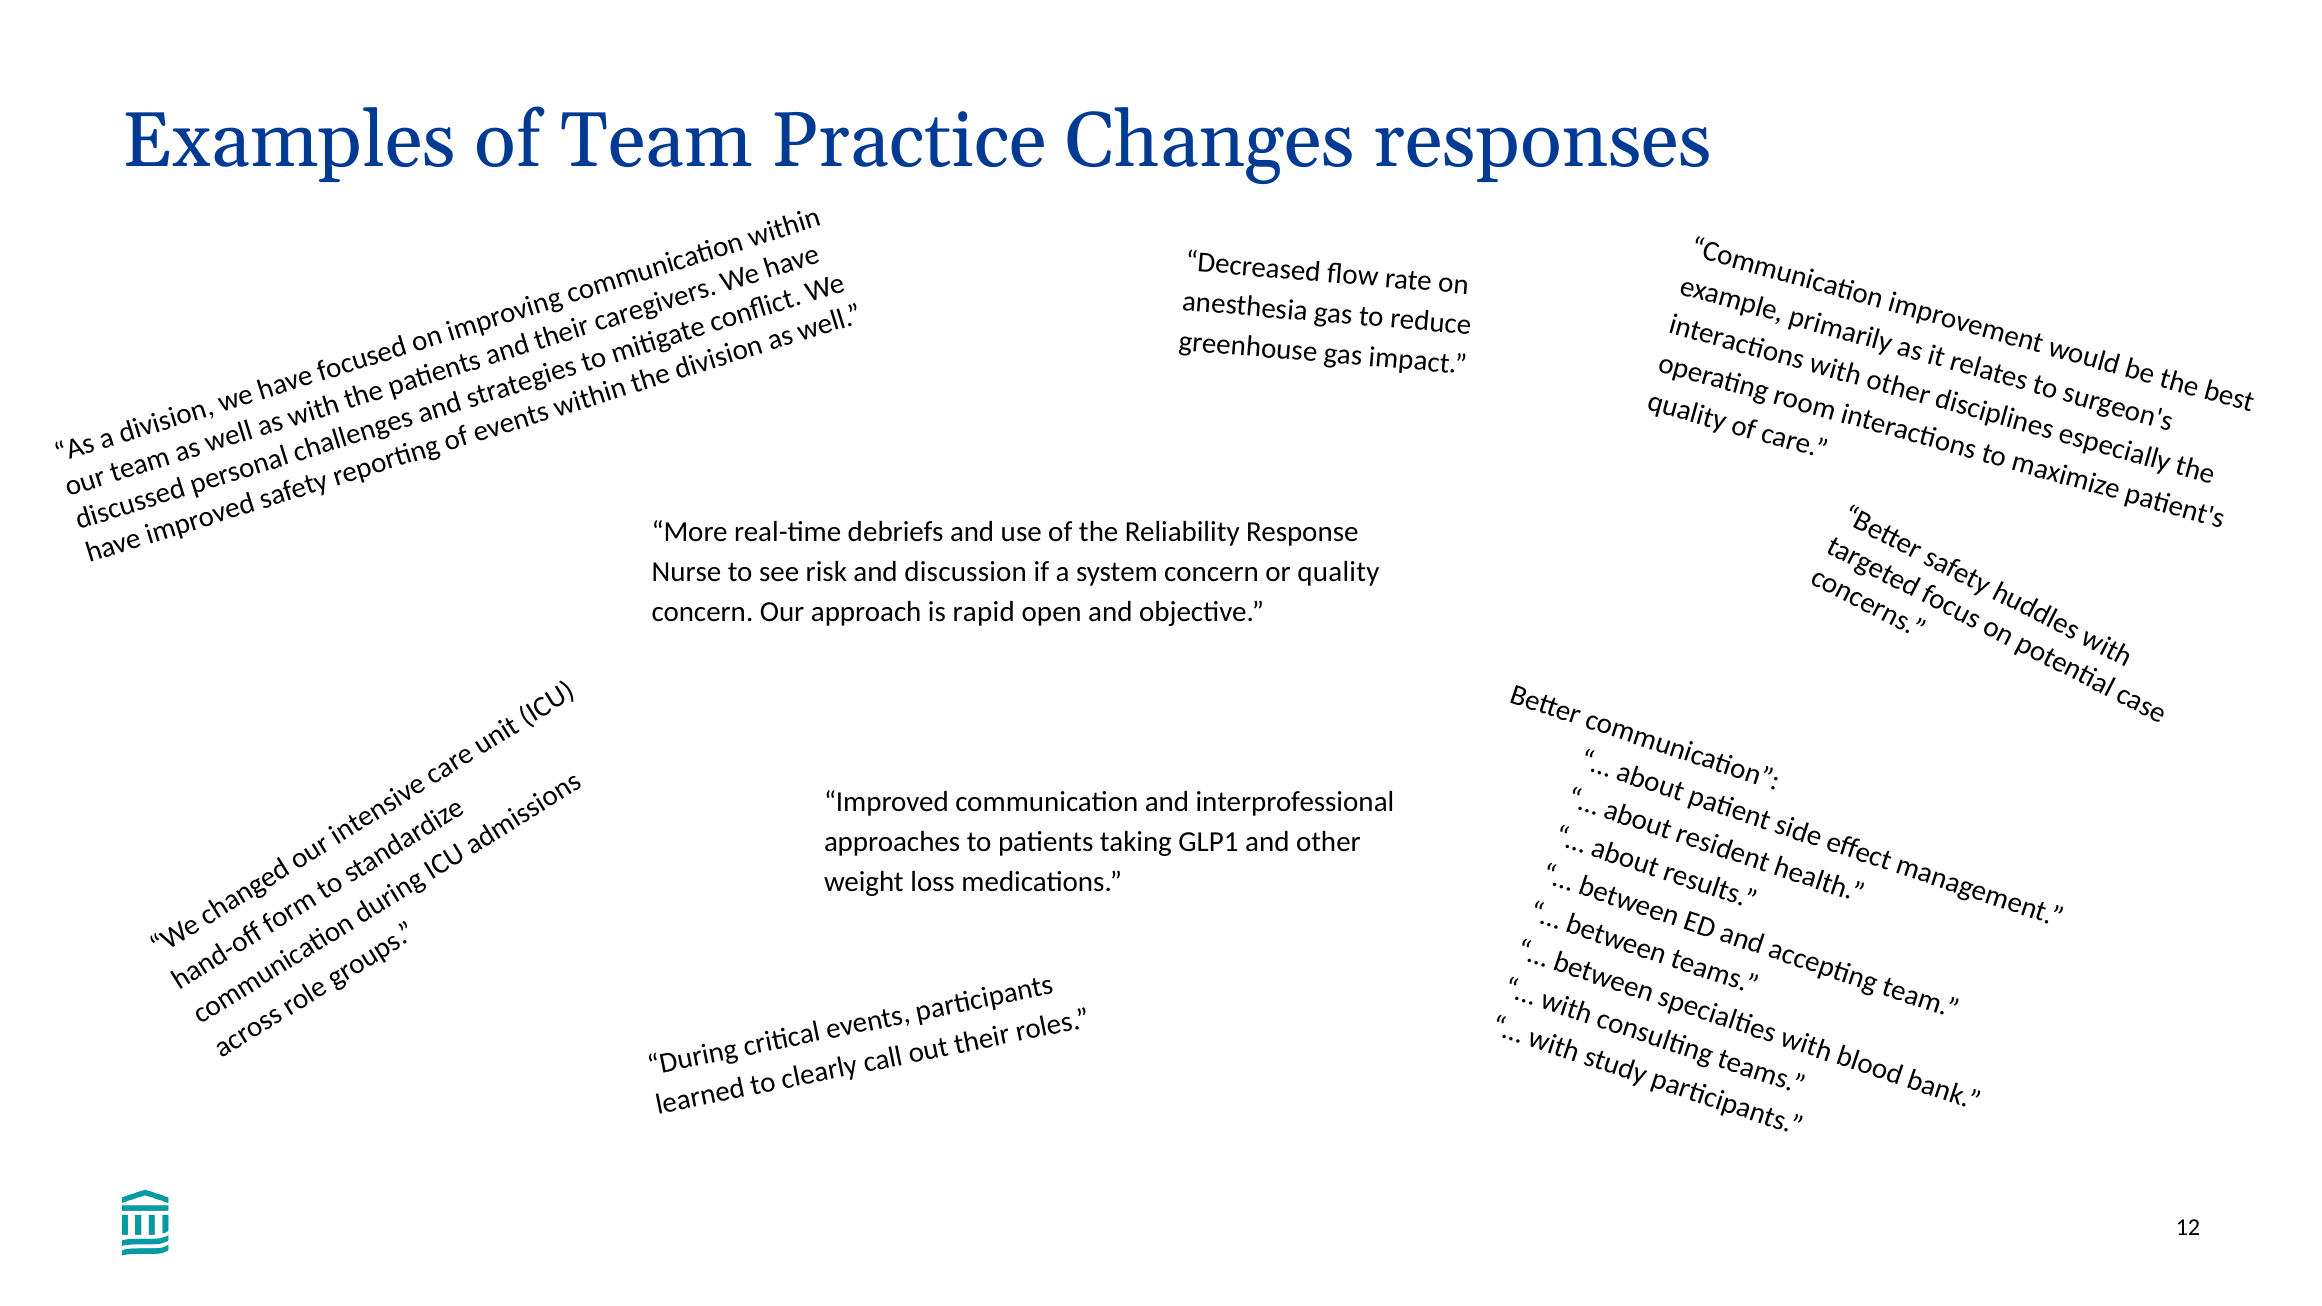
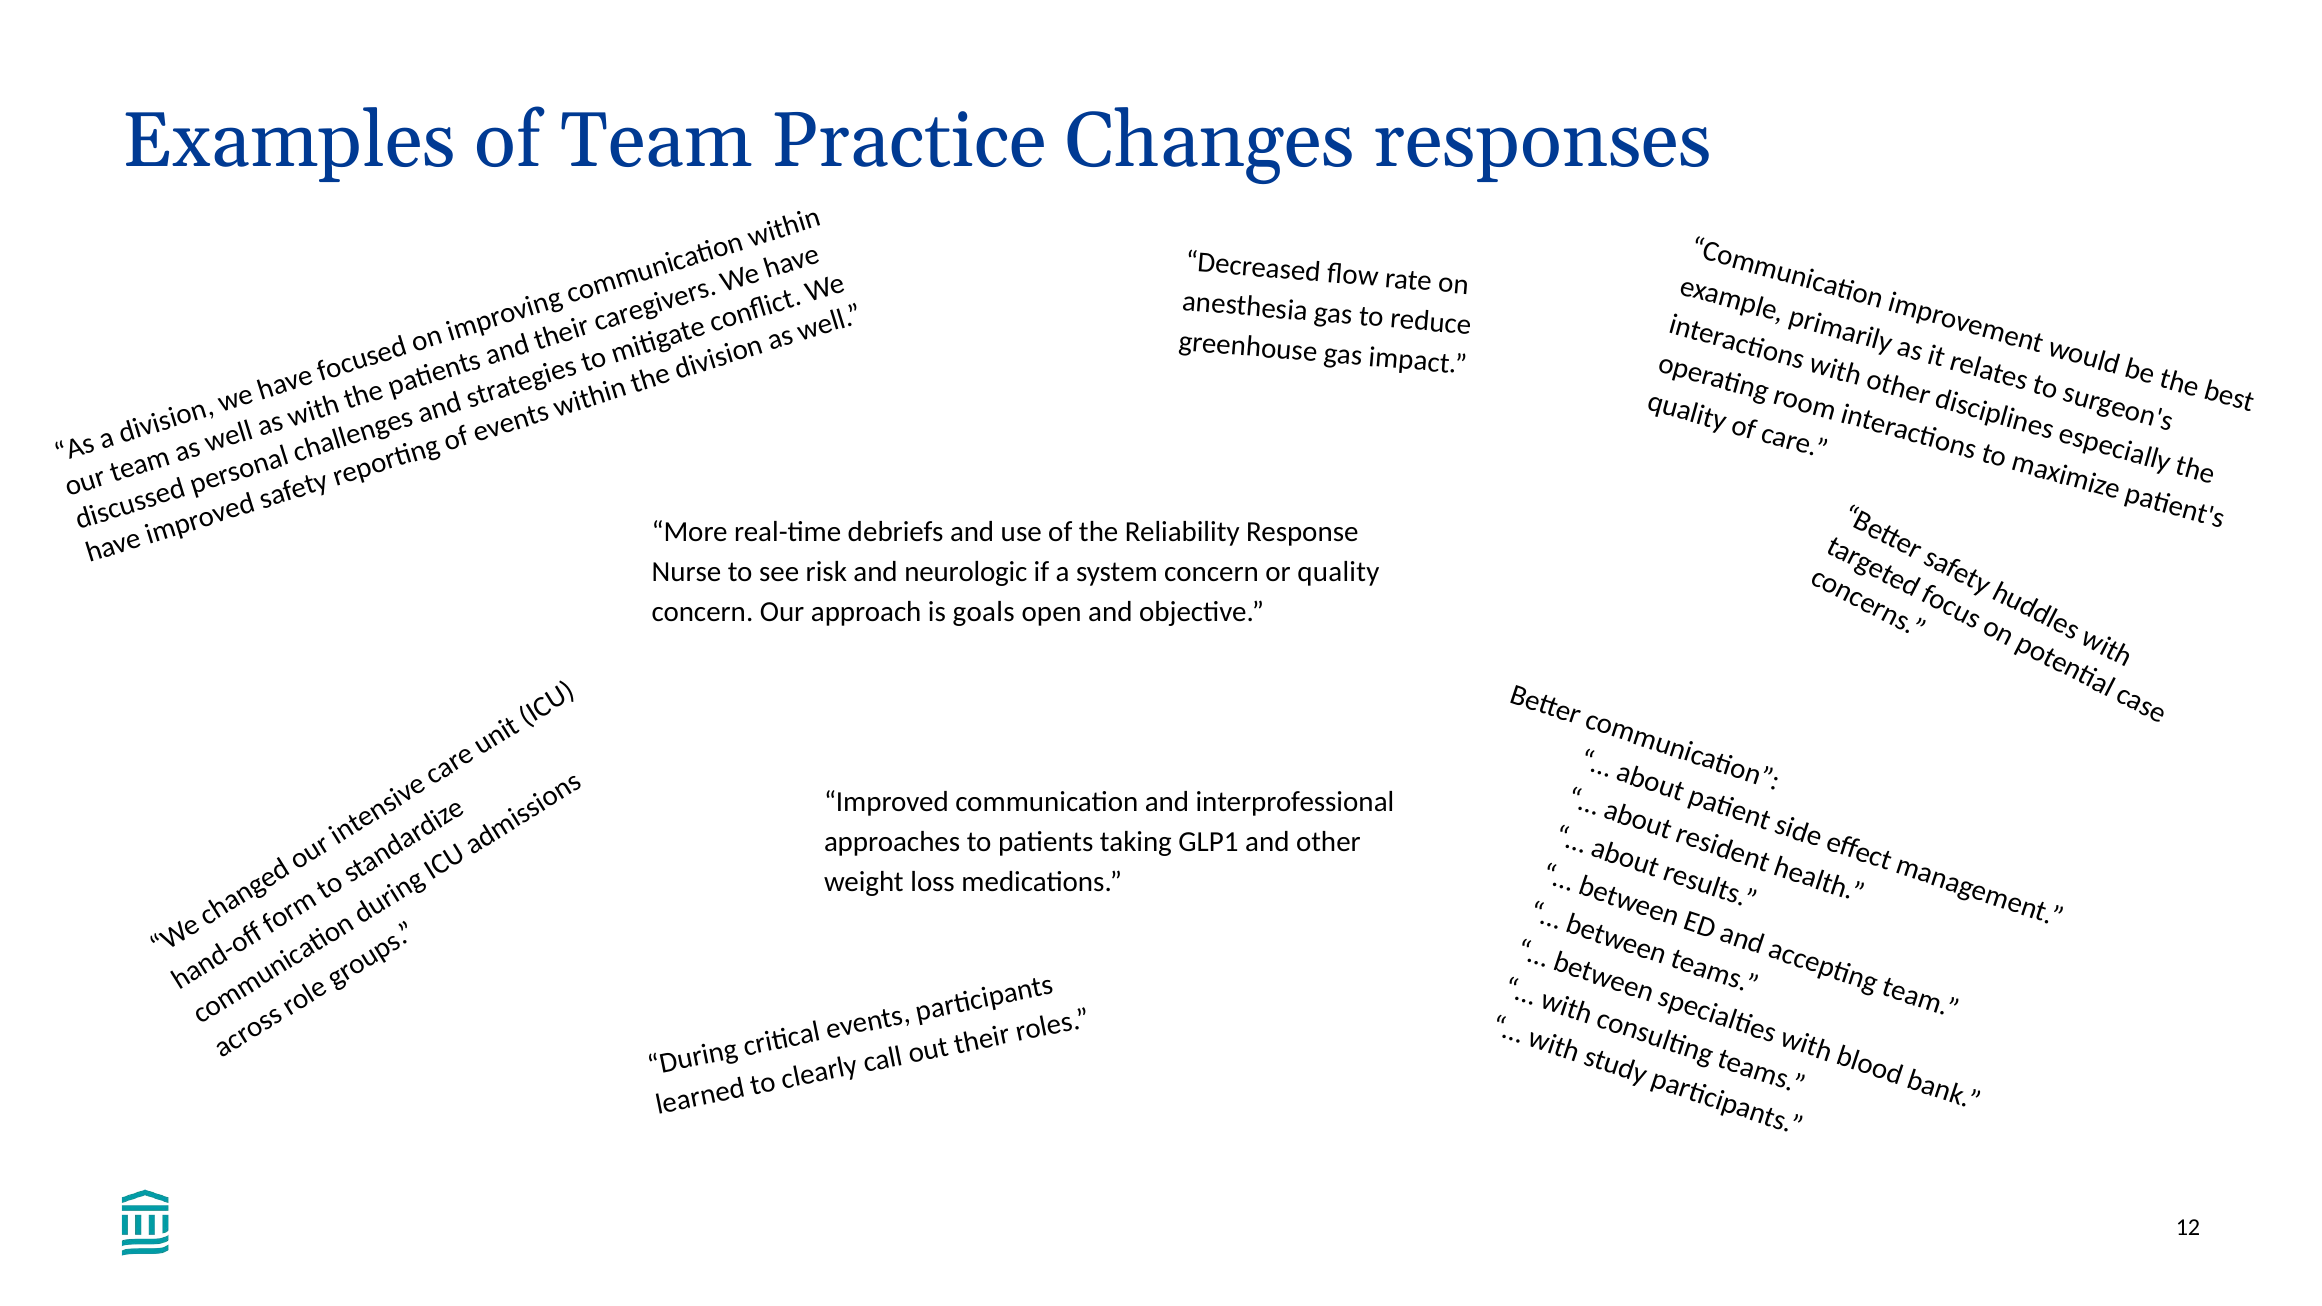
discussion: discussion -> neurologic
rapid: rapid -> goals
